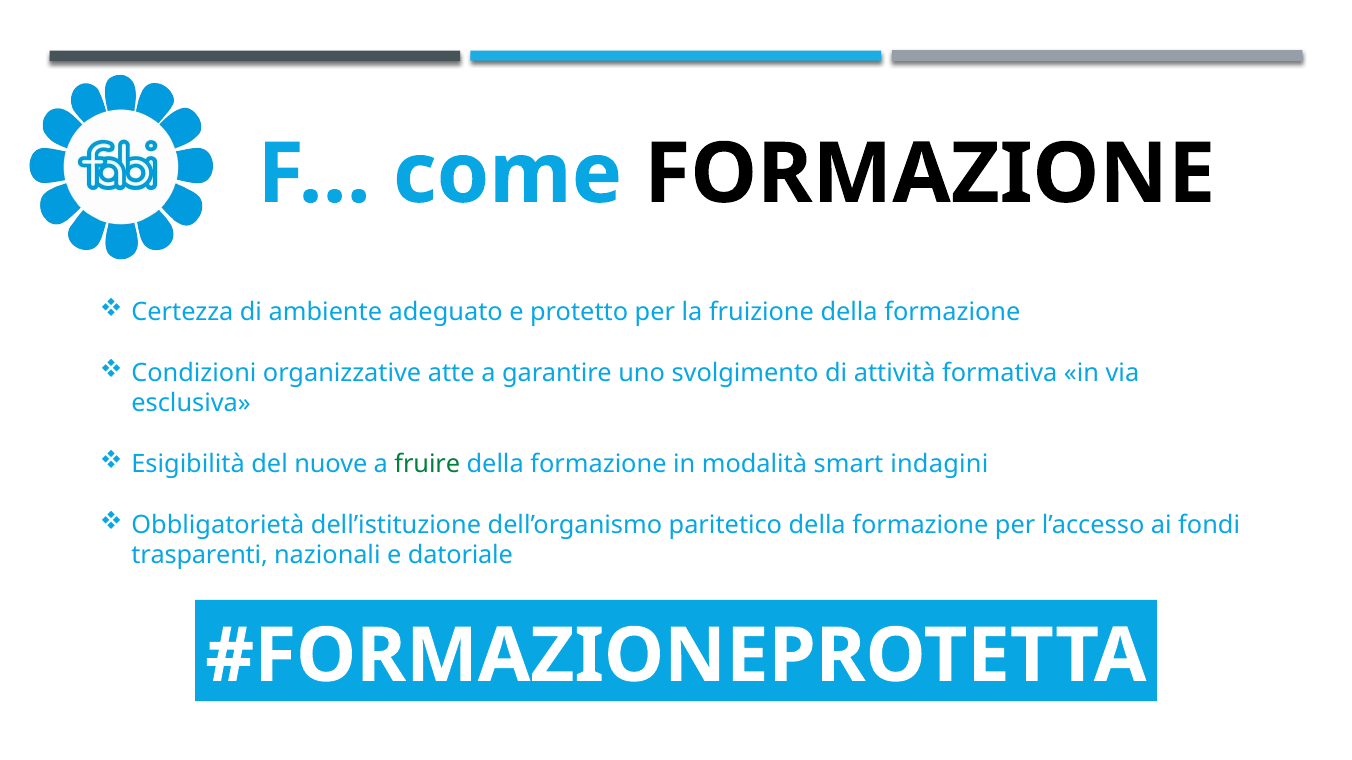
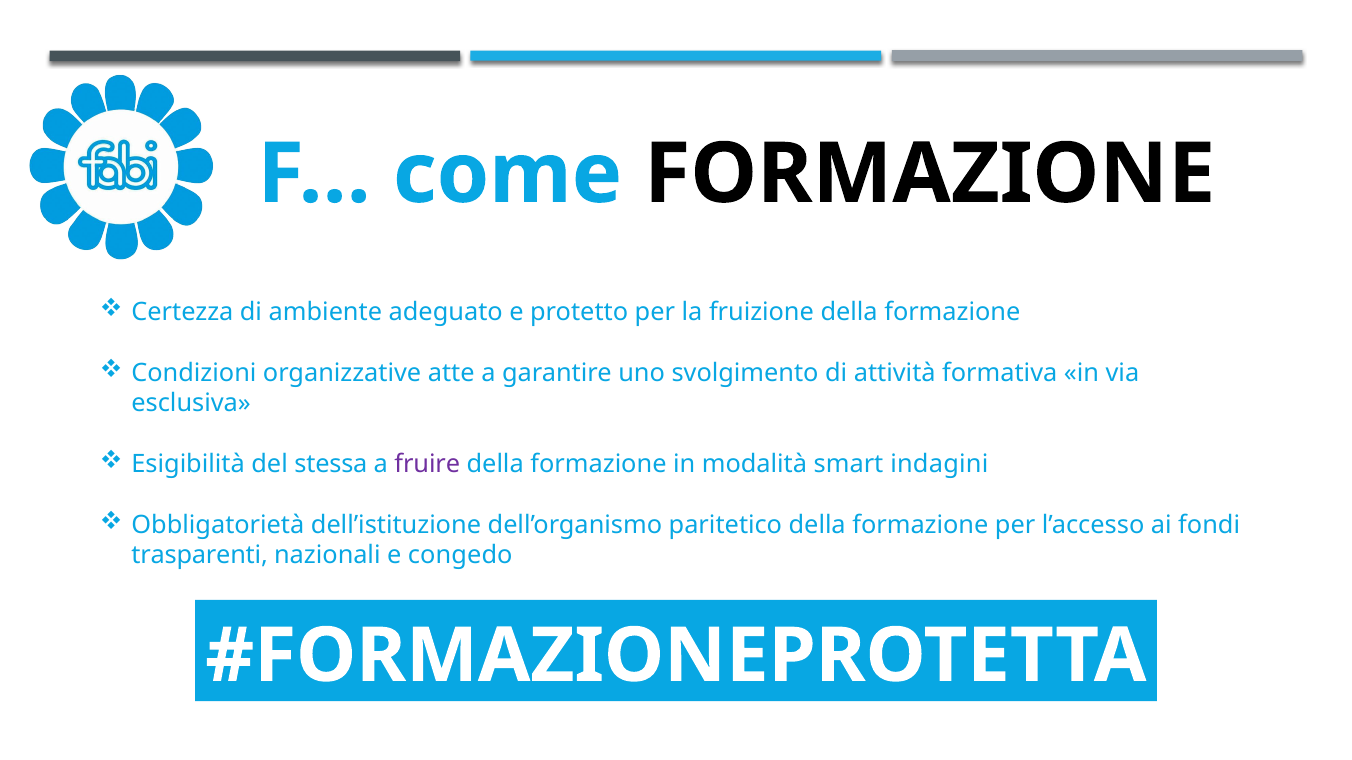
nuove: nuove -> stessa
fruire colour: green -> purple
datoriale: datoriale -> congedo
